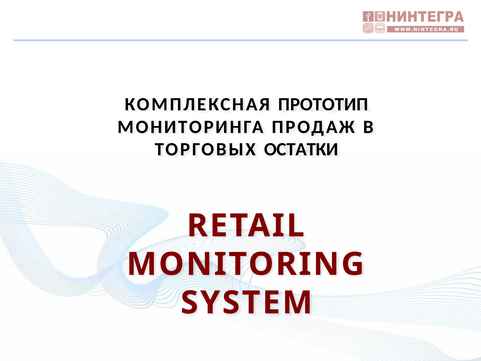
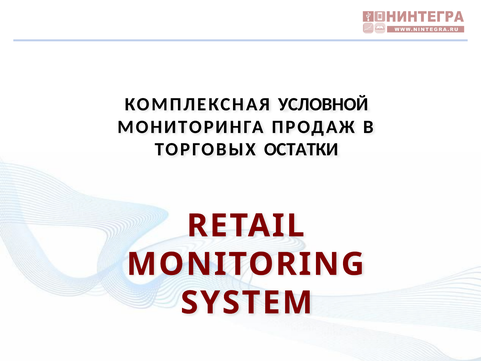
ПРОТОТИП: ПРОТОТИП -> УСЛОВНОЙ
